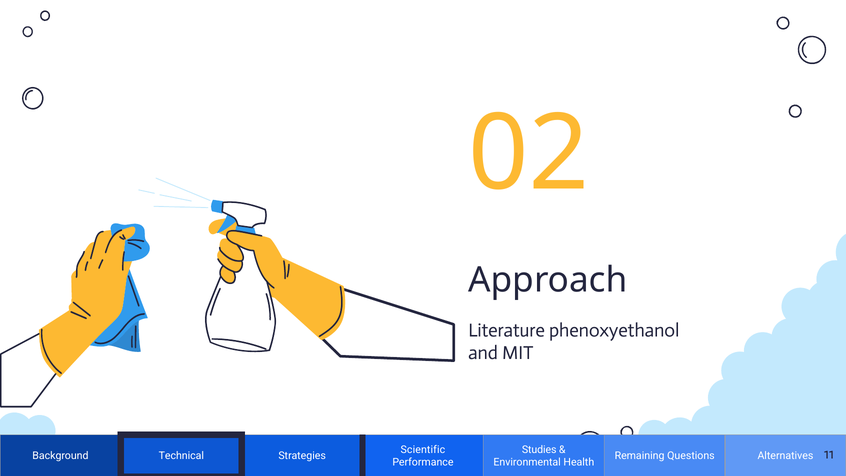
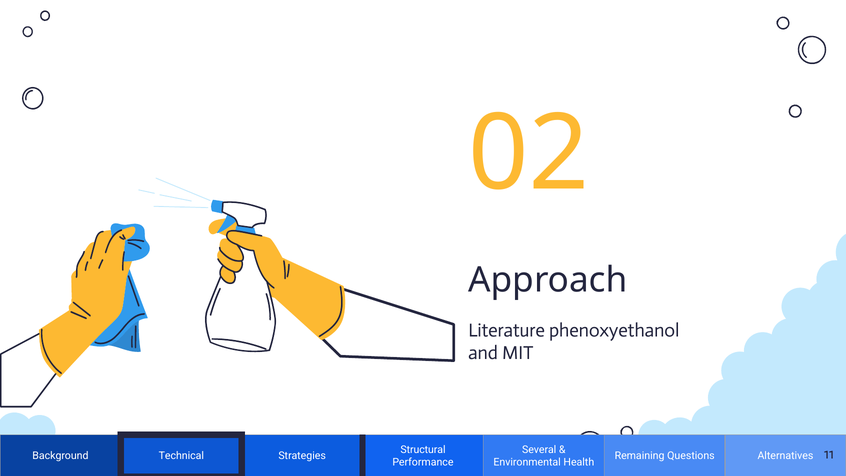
Scientific: Scientific -> Structural
Studies: Studies -> Several
